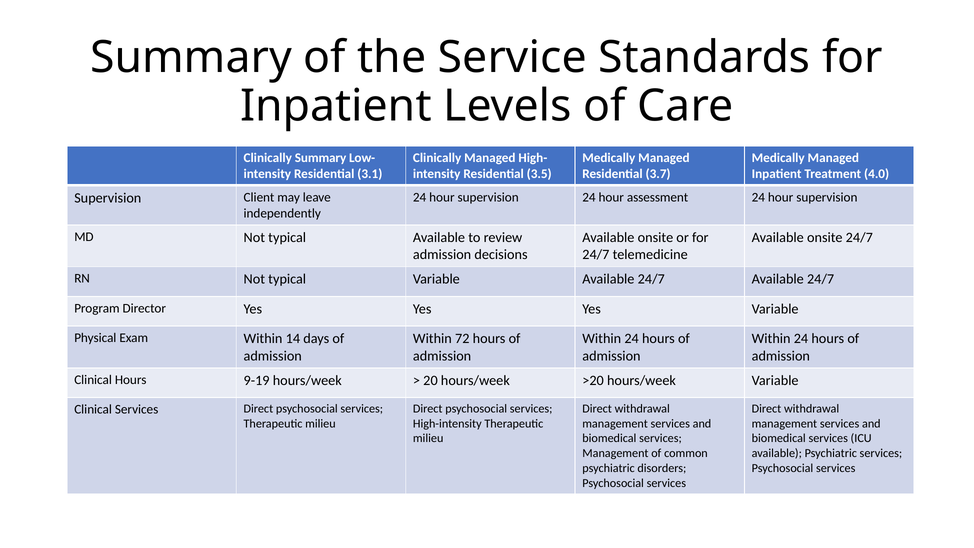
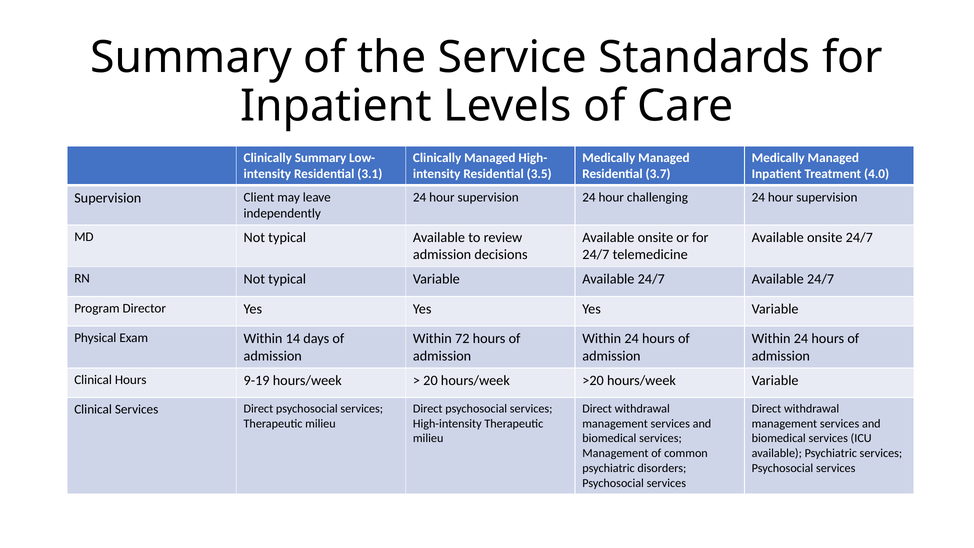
assessment: assessment -> challenging
